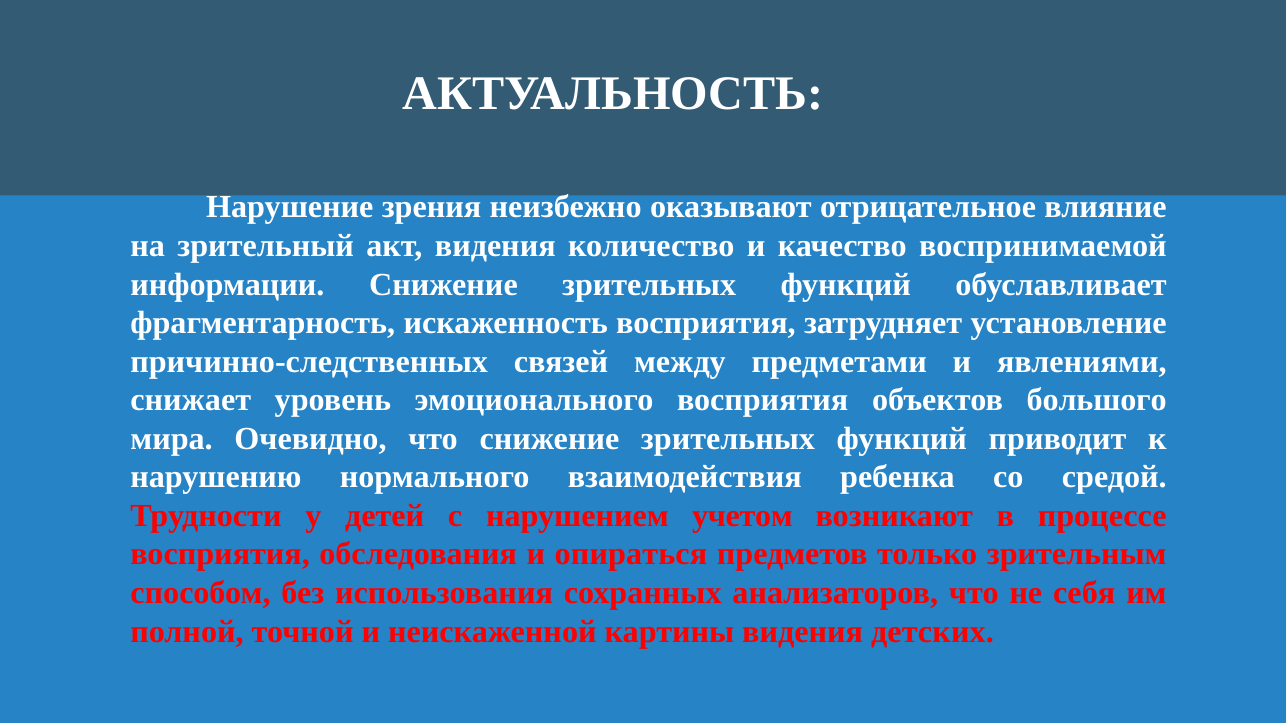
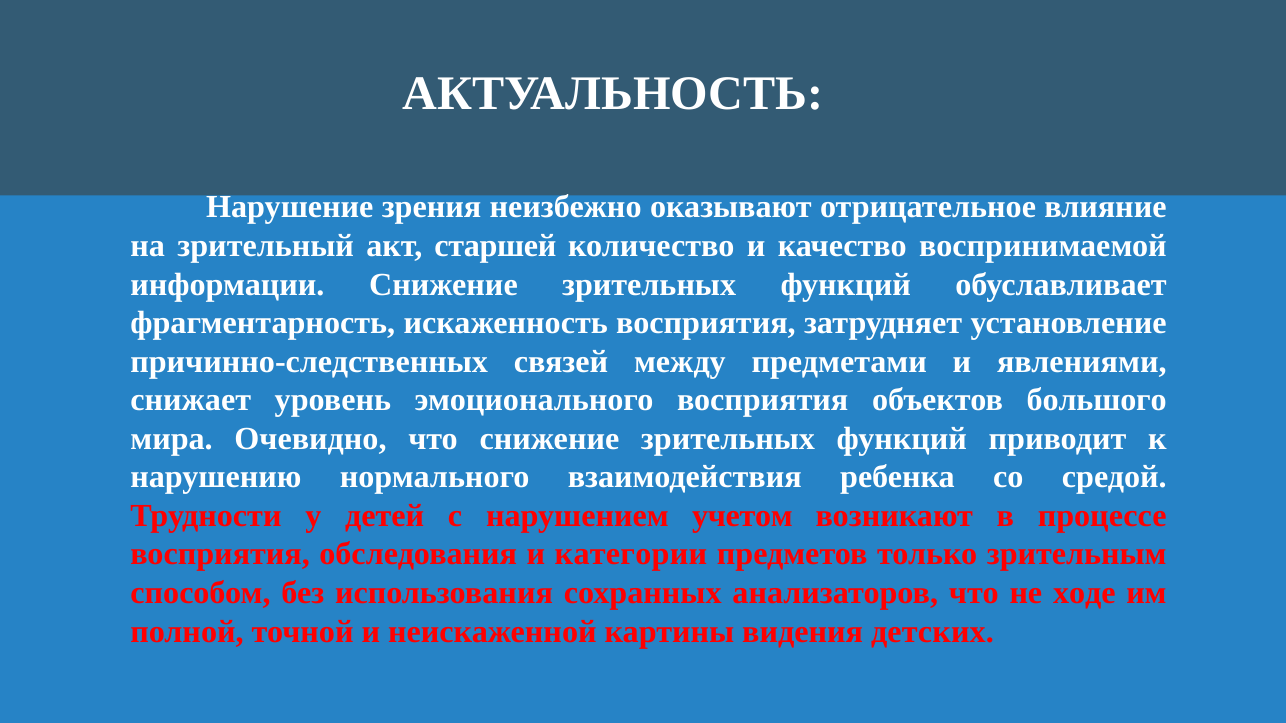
акт видения: видения -> старшей
опираться: опираться -> категории
себя: себя -> ходе
